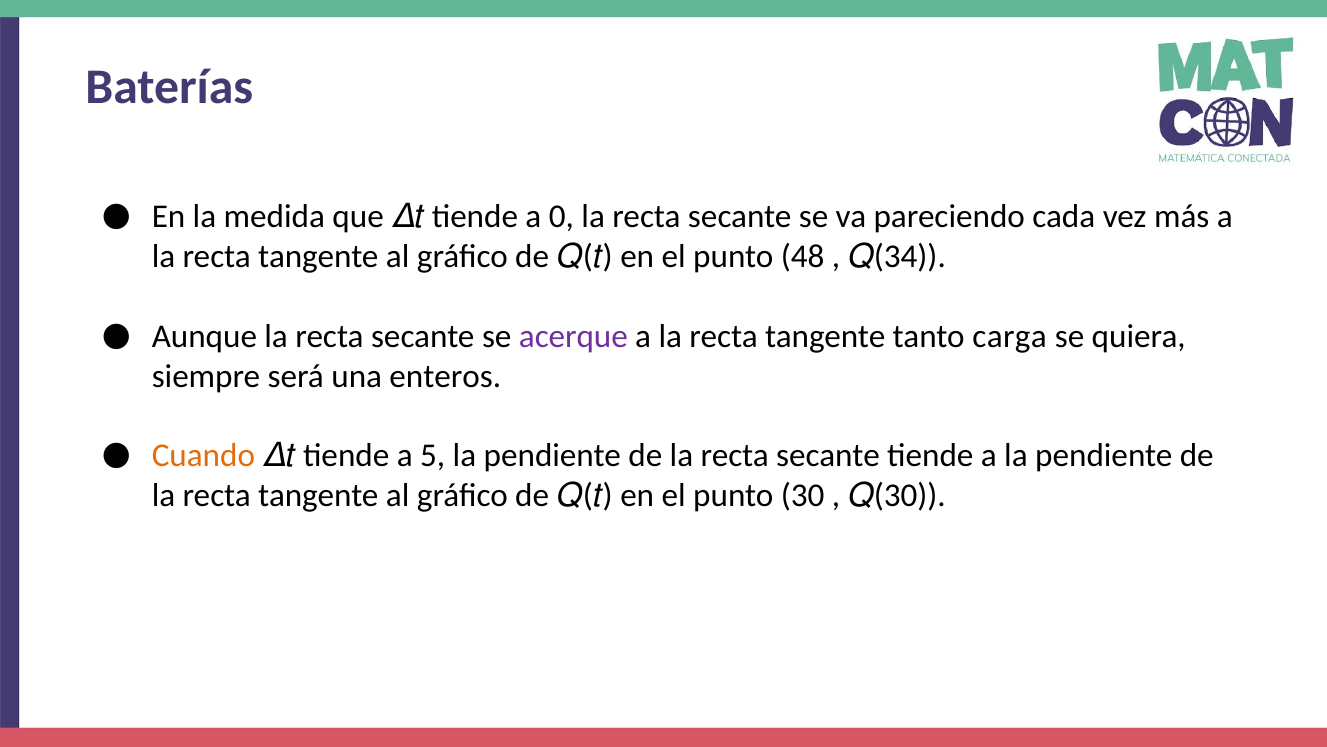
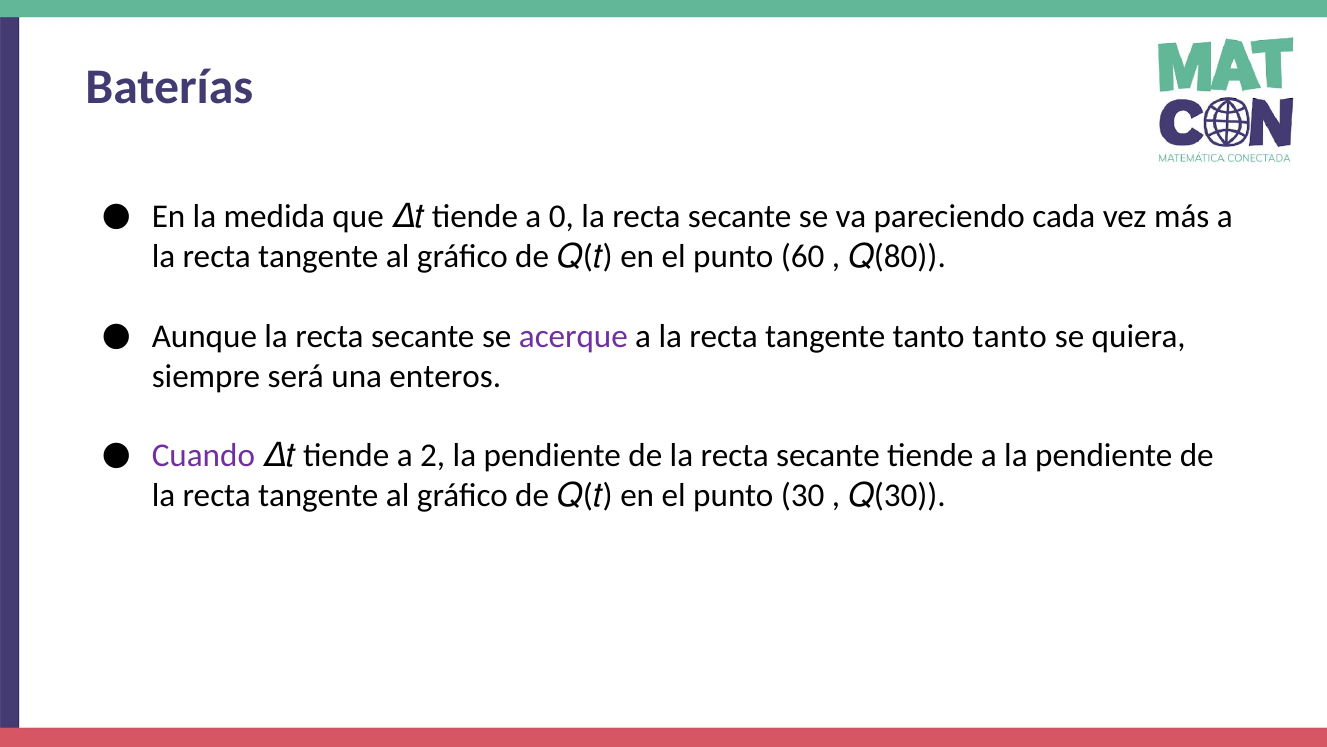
48: 48 -> 60
34: 34 -> 80
tanto carga: carga -> tanto
Cuando colour: orange -> purple
5: 5 -> 2
